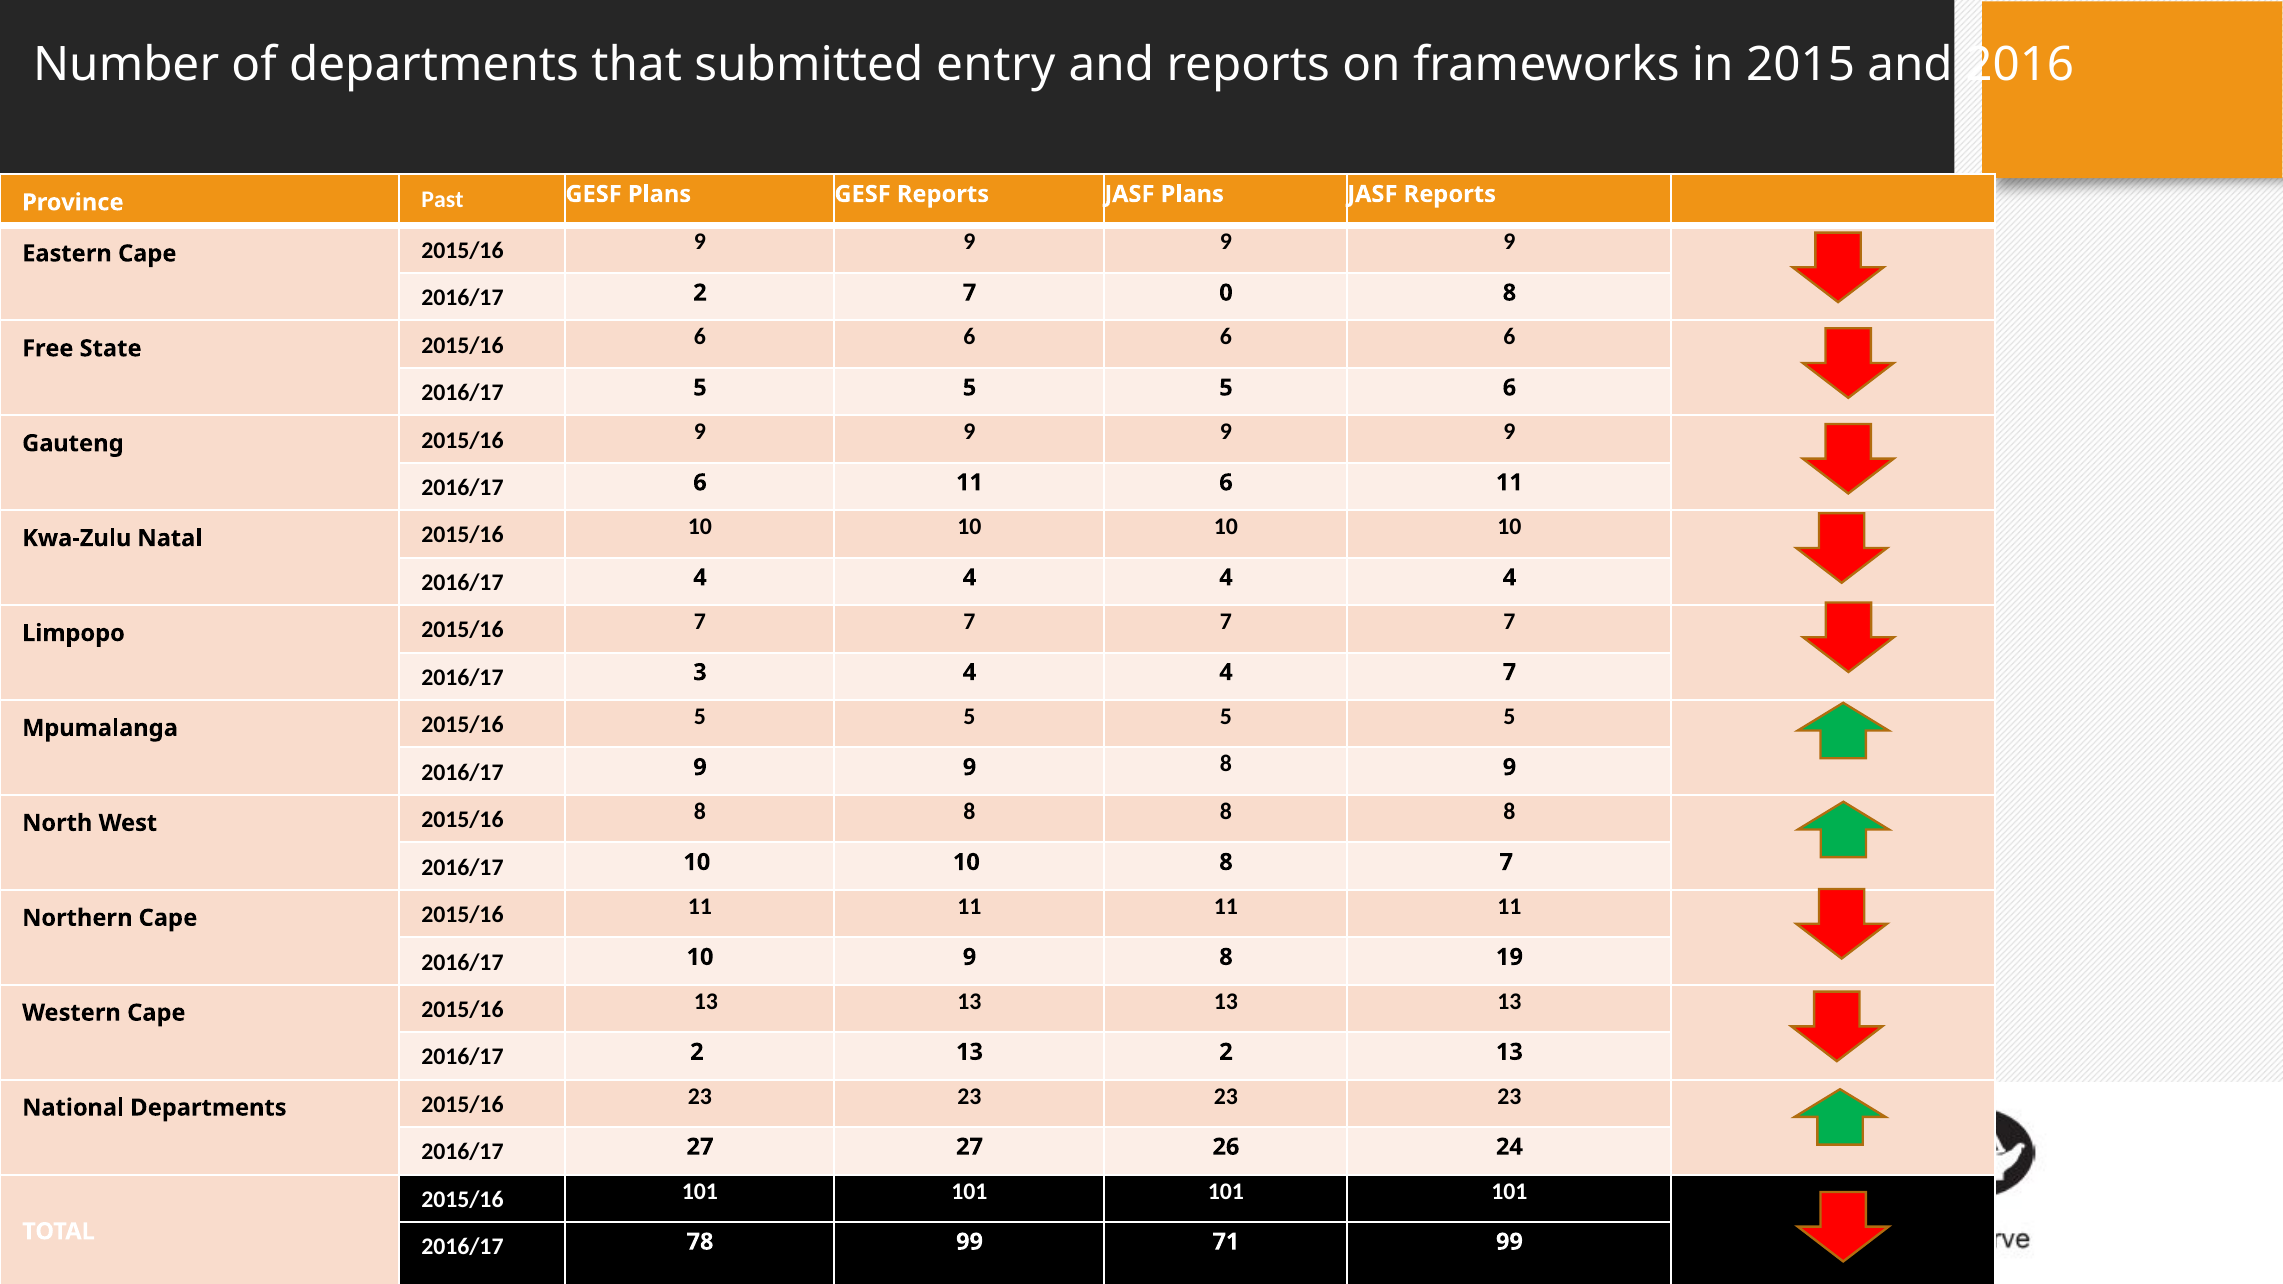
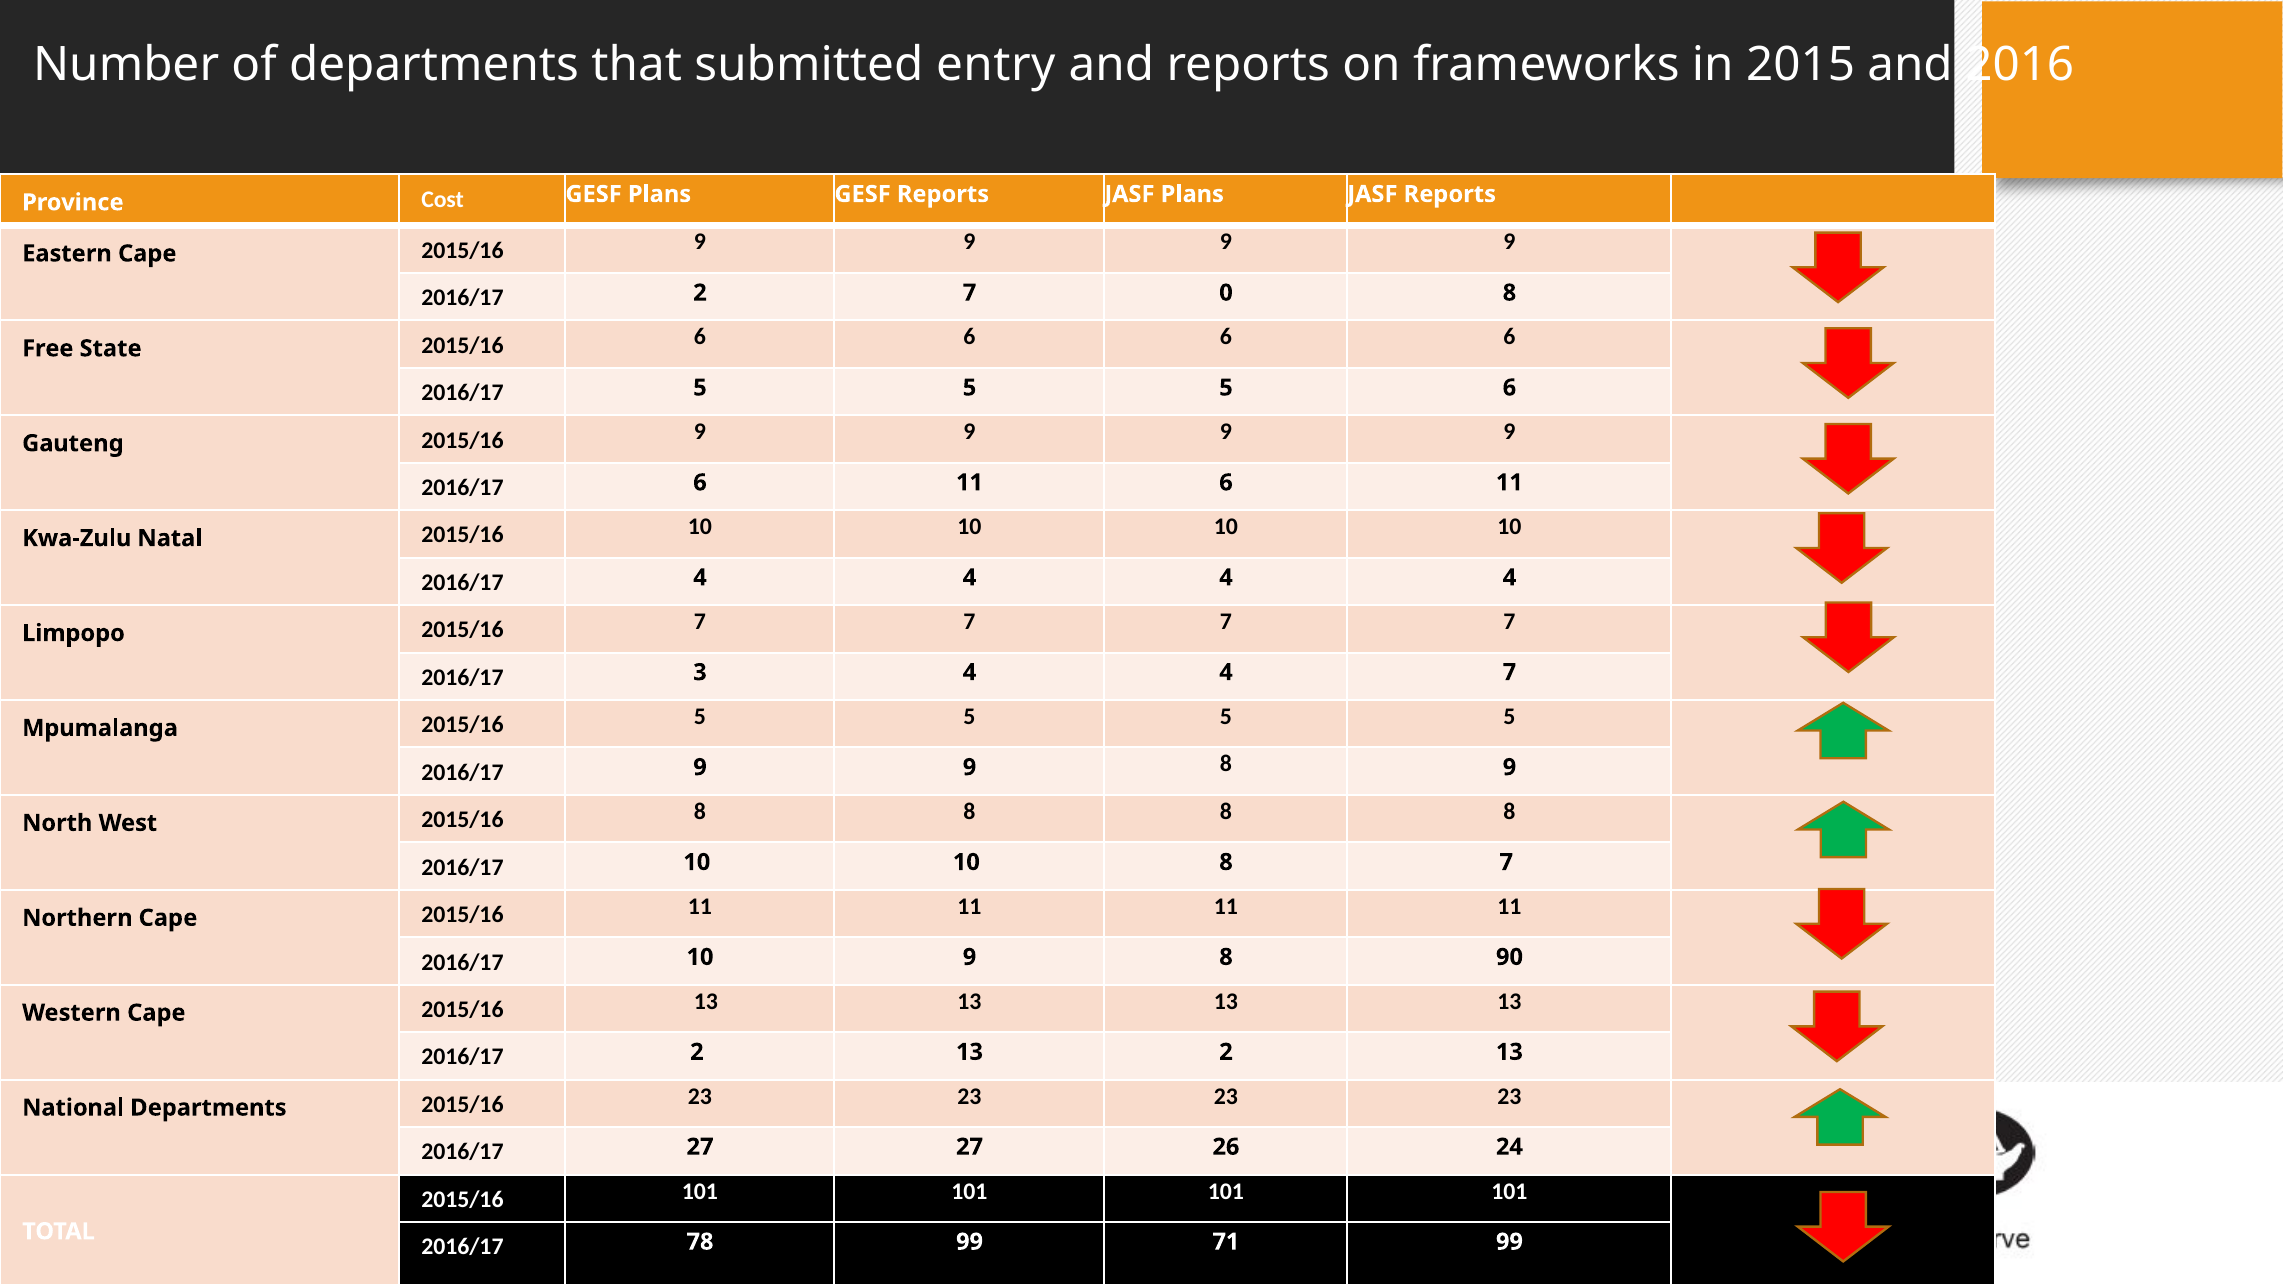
Past: Past -> Cost
19: 19 -> 90
